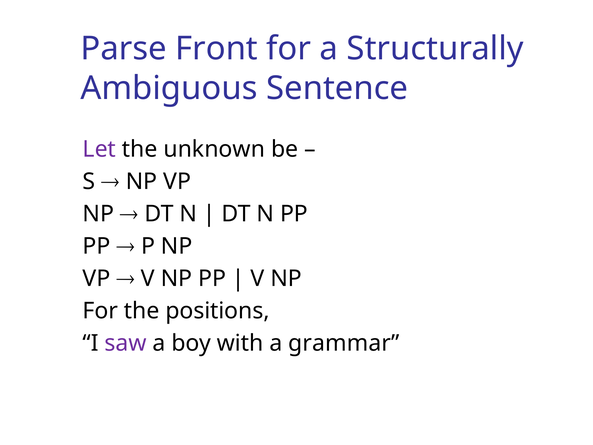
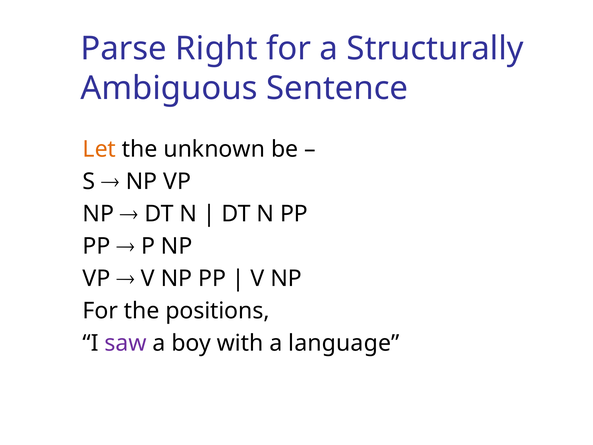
Front: Front -> Right
Let colour: purple -> orange
grammar: grammar -> language
